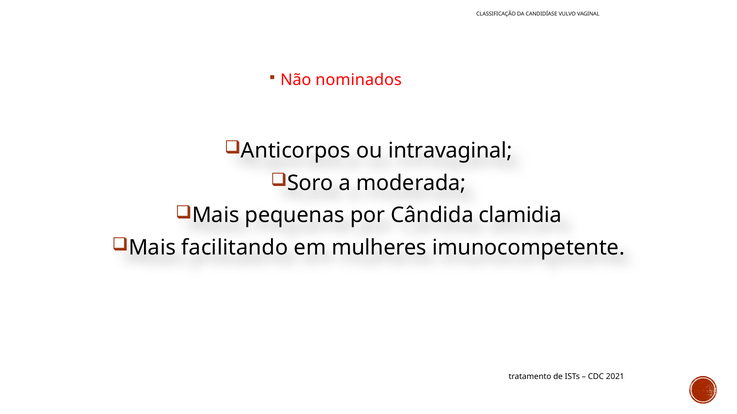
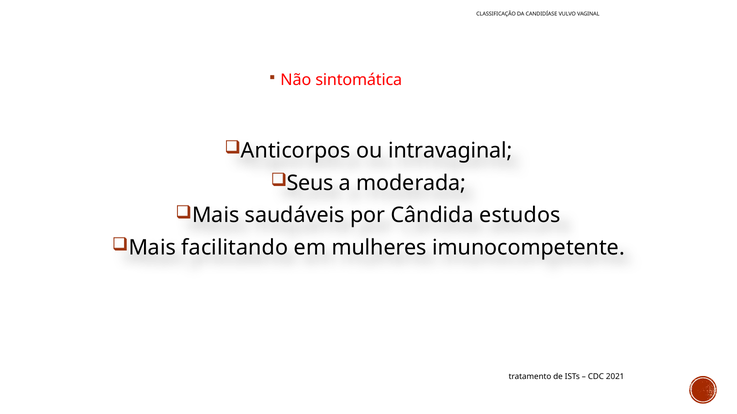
nominados: nominados -> sintomática
Soro: Soro -> Seus
pequenas: pequenas -> saudáveis
clamidia: clamidia -> estudos
